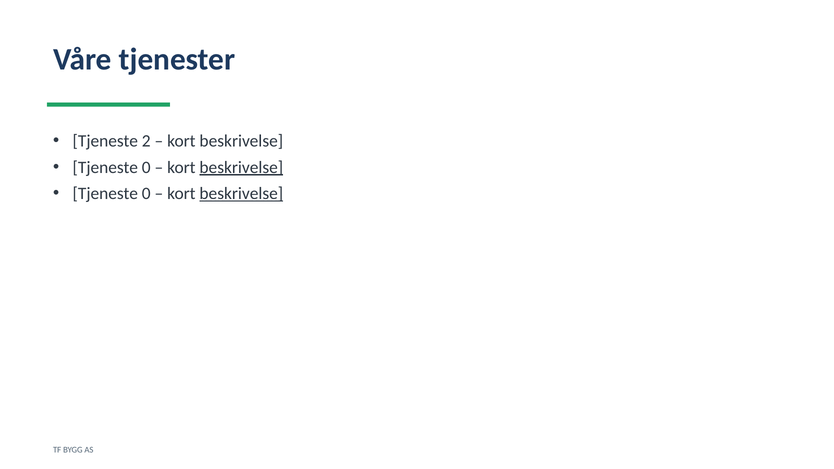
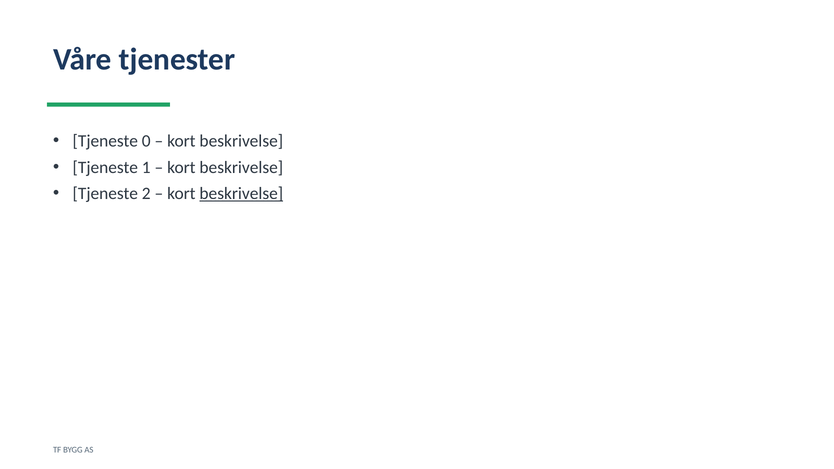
2: 2 -> 0
0 at (146, 167): 0 -> 1
beskrivelse at (241, 167) underline: present -> none
0 at (146, 193): 0 -> 2
